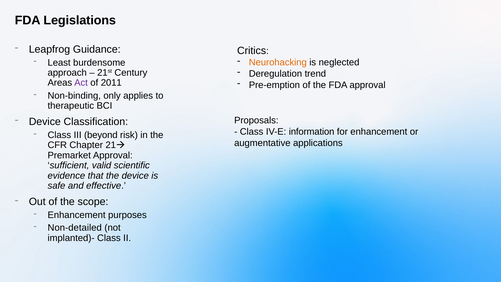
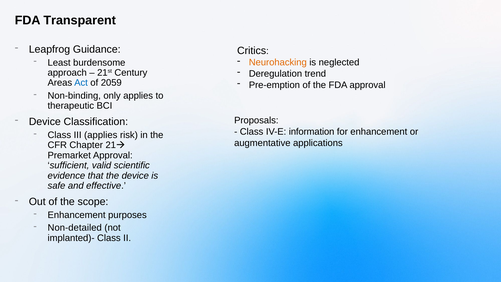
Legislations: Legislations -> Transparent
Act colour: purple -> blue
2011: 2011 -> 2059
III beyond: beyond -> applies
